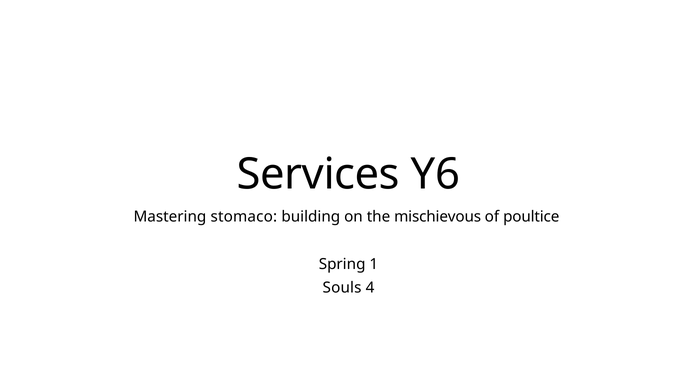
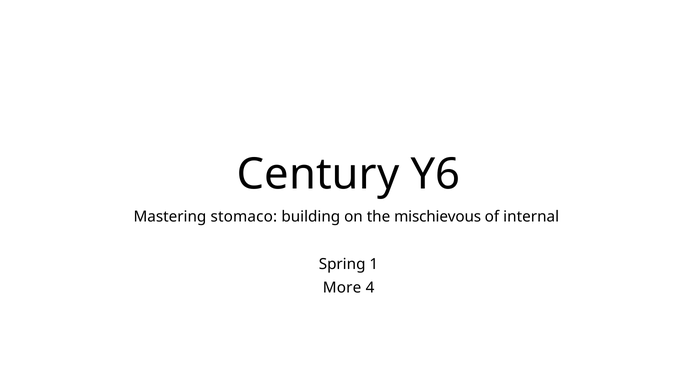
Services: Services -> Century
poultice: poultice -> internal
Souls: Souls -> More
